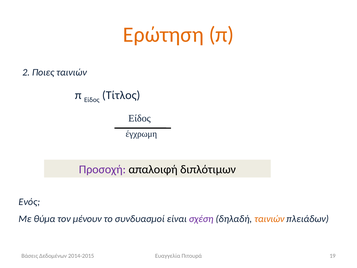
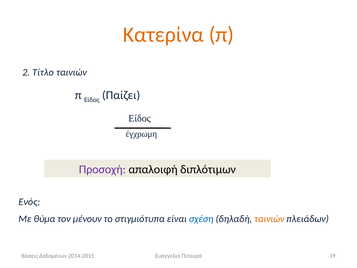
Ερώτηση: Ερώτηση -> Κατερίνα
Ποιες: Ποιες -> Τίτλο
Τίτλος: Τίτλος -> Παίζει
συνδυασμοί: συνδυασμοί -> στιγμιότυπα
σχέση colour: purple -> blue
